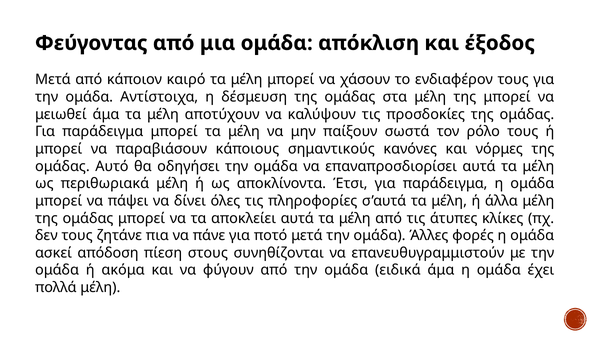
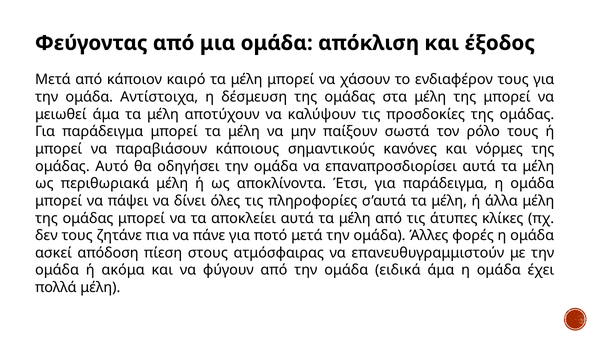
συνηθίζονται: συνηθίζονται -> ατμόσφαιρας
